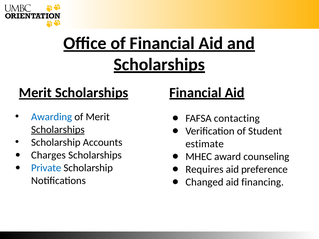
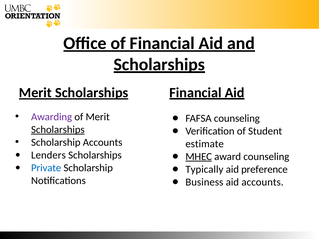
Awarding colour: blue -> purple
FAFSA contacting: contacting -> counseling
Charges: Charges -> Lenders
MHEC underline: none -> present
Requires: Requires -> Typically
Changed: Changed -> Business
aid financing: financing -> accounts
